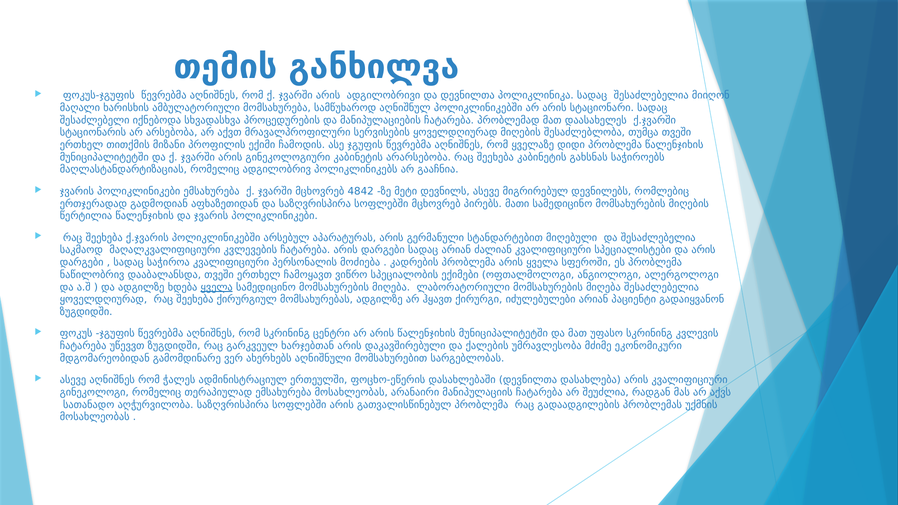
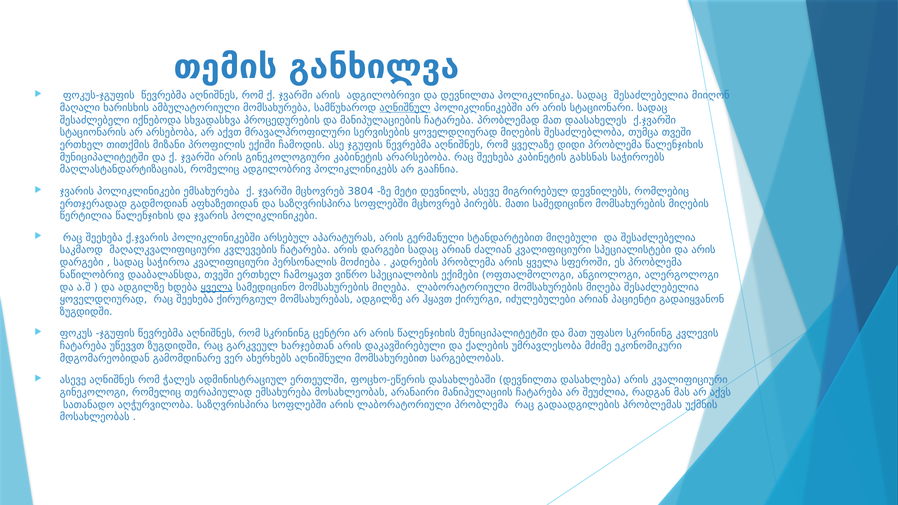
აღნიშნულ underline: none -> present
4842: 4842 -> 3804
არის გათვალისწინებულ: გათვალისწინებულ -> ლაბორატორიული
